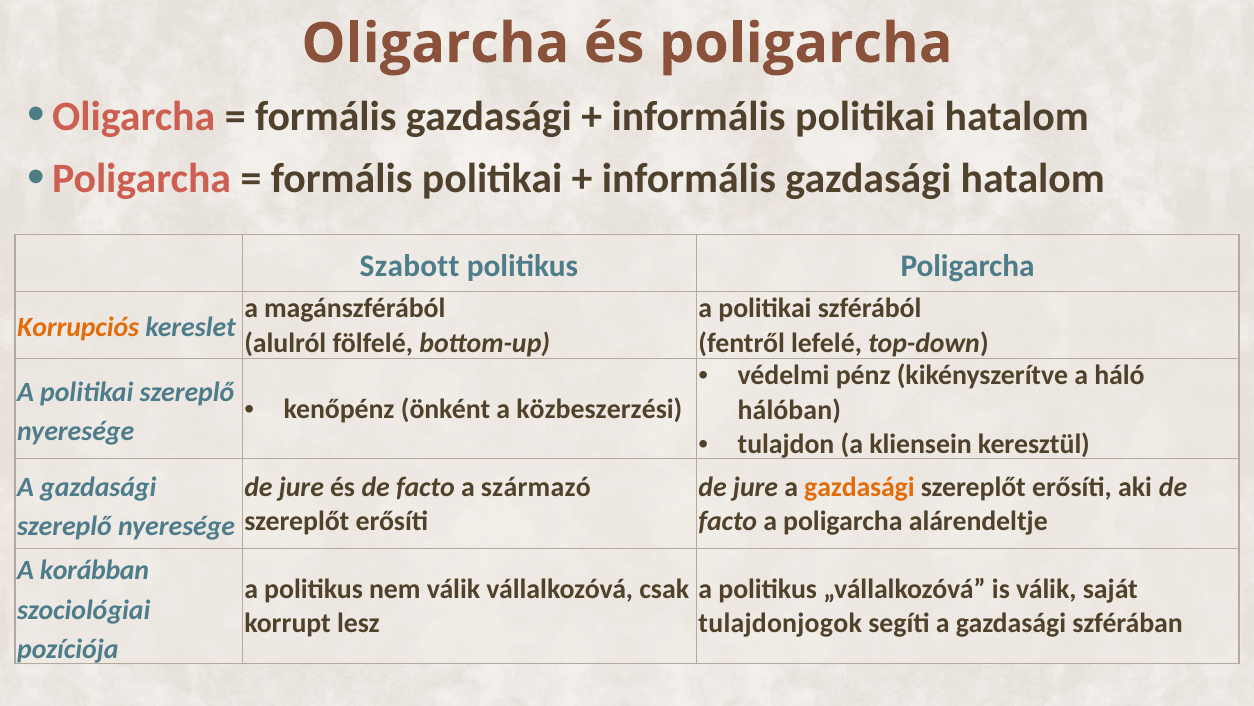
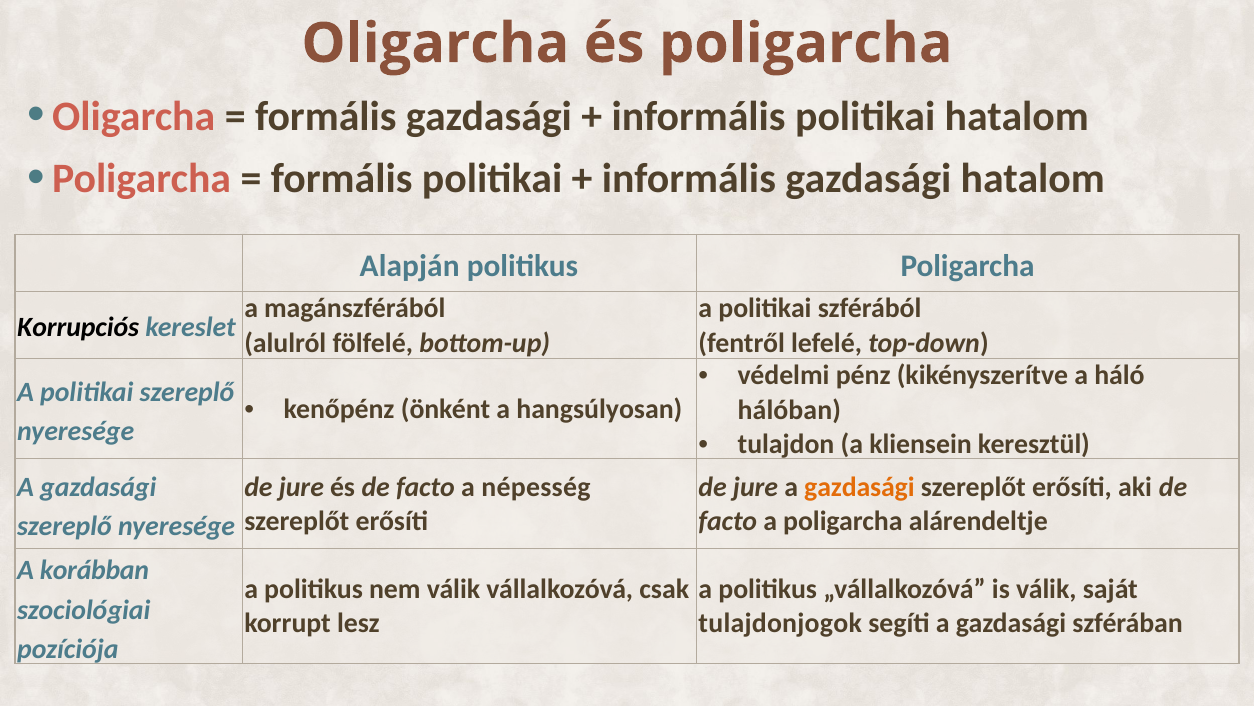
Szabott: Szabott -> Alapján
Korrupciós colour: orange -> black
közbeszerzési: közbeszerzési -> hangsúlyosan
származó: származó -> népesség
